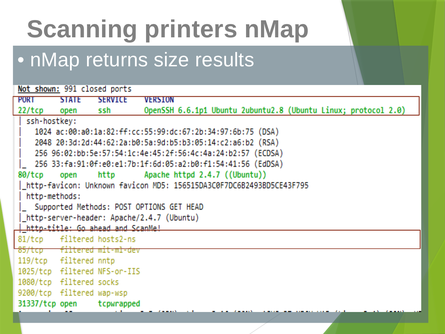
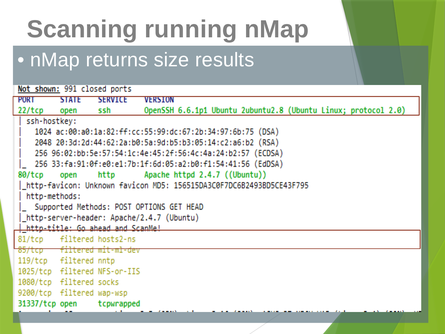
printers: printers -> running
